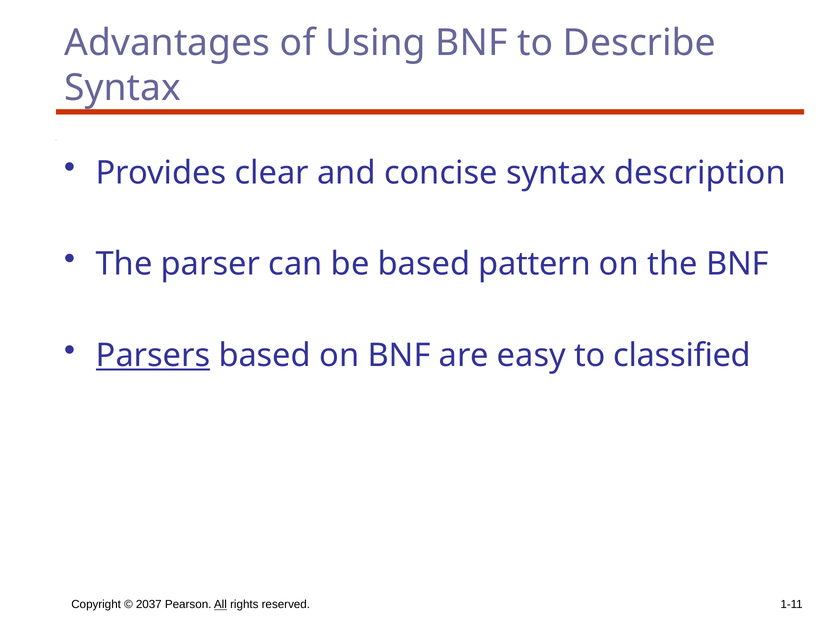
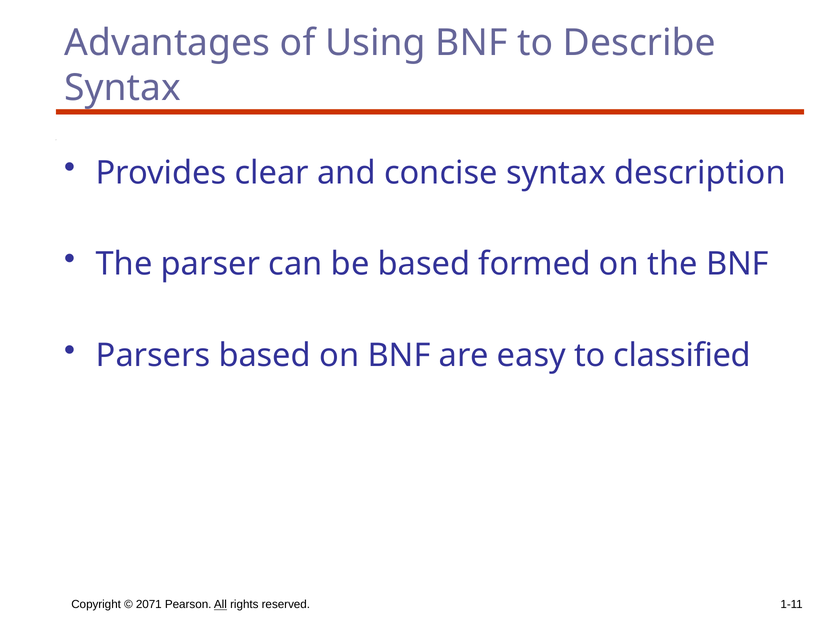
pattern: pattern -> formed
Parsers underline: present -> none
2037: 2037 -> 2071
